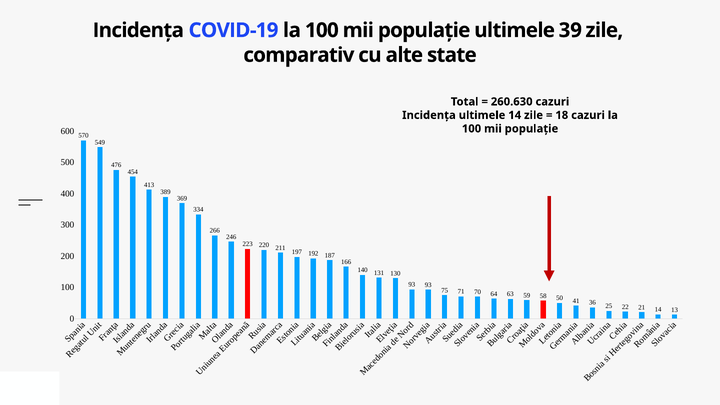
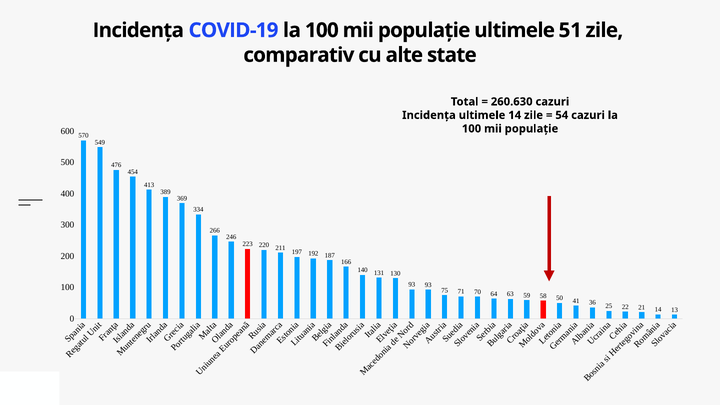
39: 39 -> 51
18: 18 -> 54
